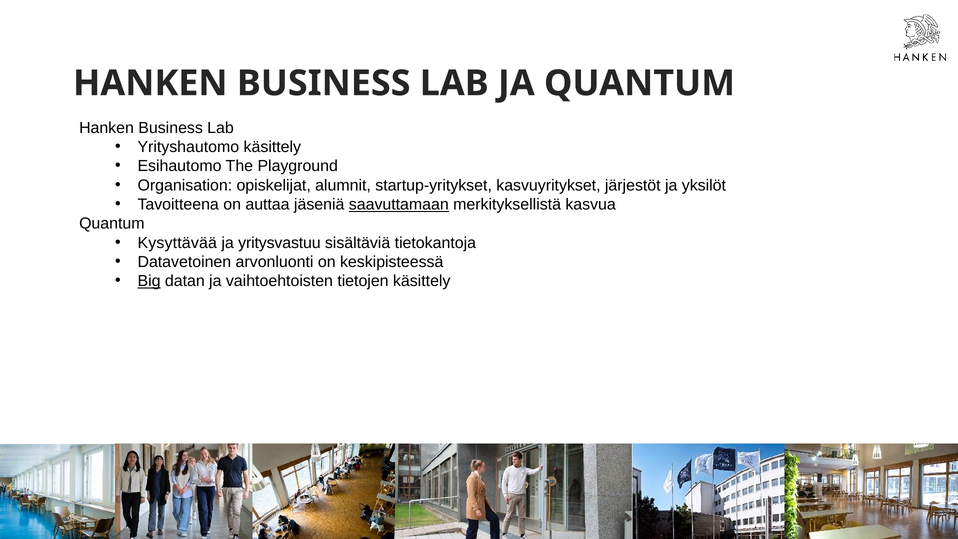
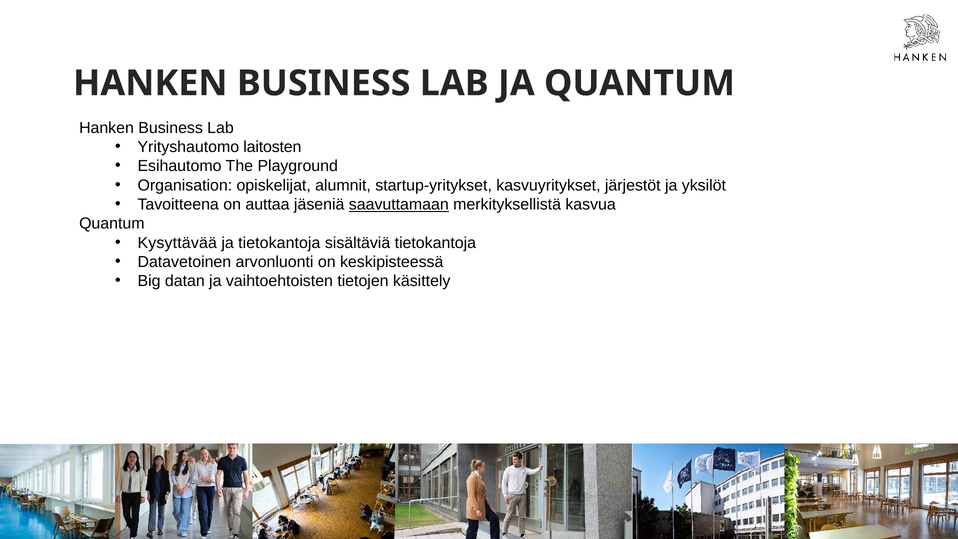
Yrityshautomo käsittely: käsittely -> laitosten
ja yritysvastuu: yritysvastuu -> tietokantoja
Big underline: present -> none
